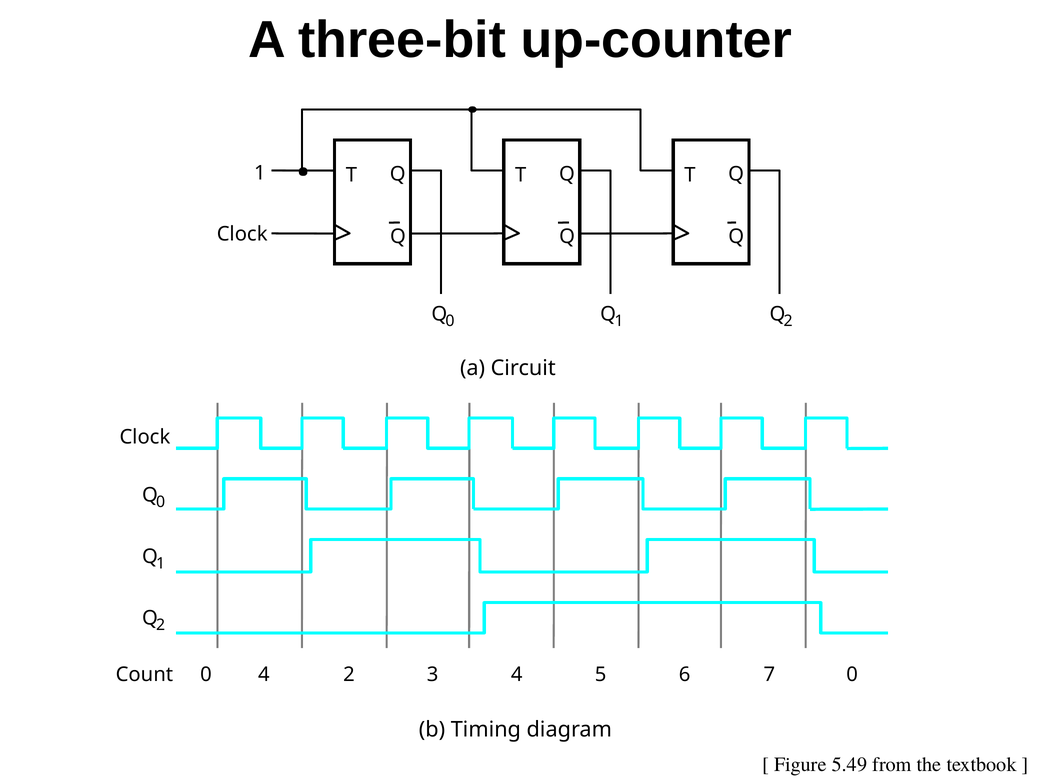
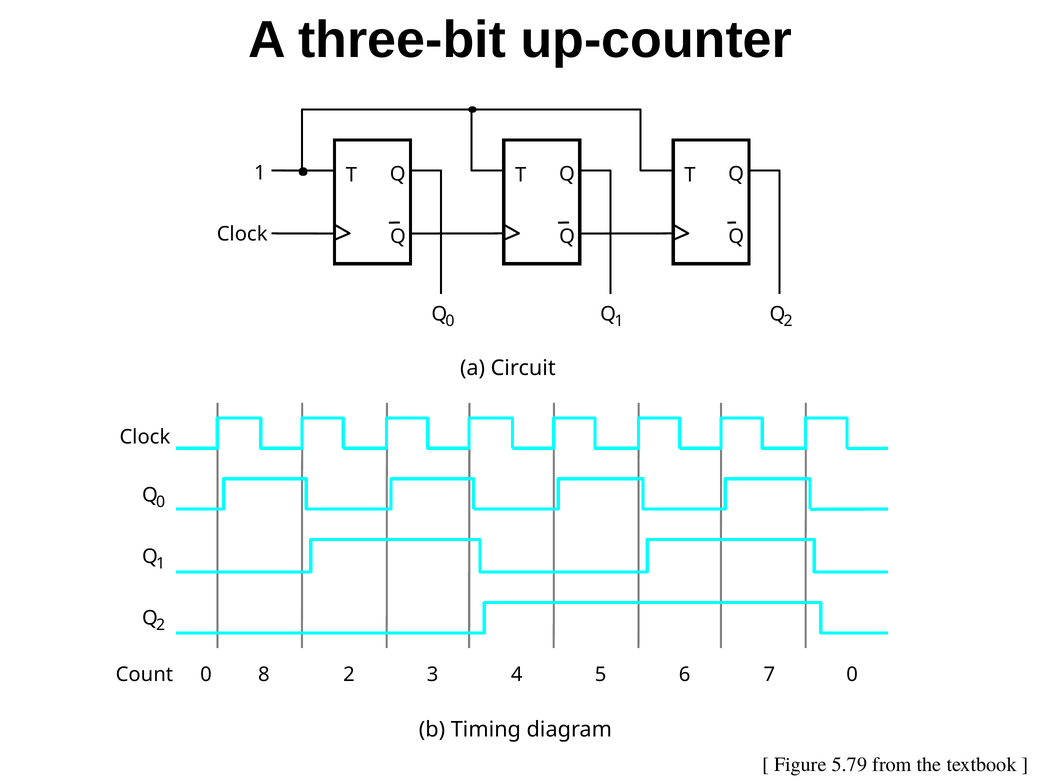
0 4: 4 -> 8
5.49: 5.49 -> 5.79
